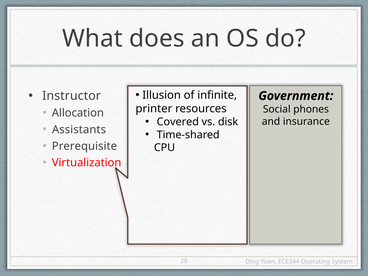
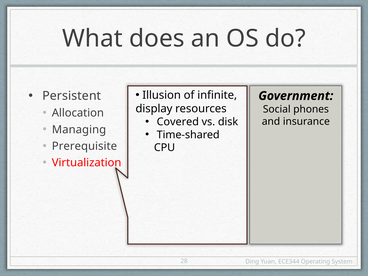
Instructor: Instructor -> Persistent
printer: printer -> display
Assistants: Assistants -> Managing
